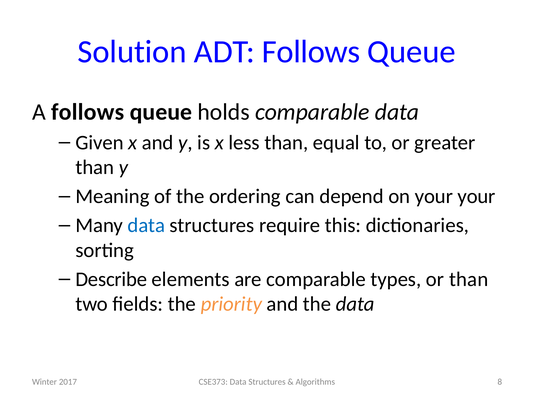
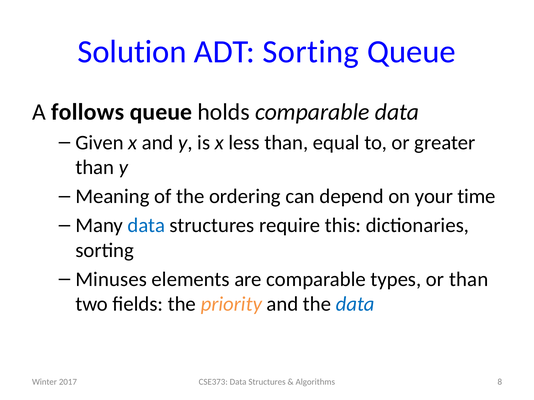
ADT Follows: Follows -> Sorting
your your: your -> time
Describe: Describe -> Minuses
data at (355, 304) colour: black -> blue
